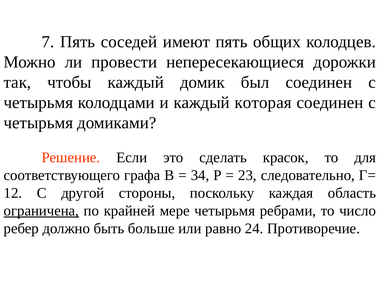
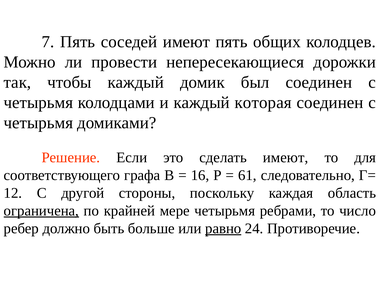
сделать красок: красок -> имеют
34: 34 -> 16
23: 23 -> 61
равно underline: none -> present
